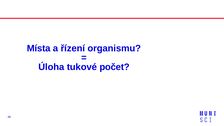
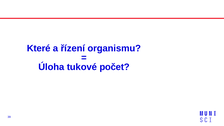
Místa: Místa -> Které
